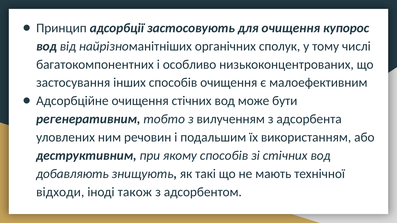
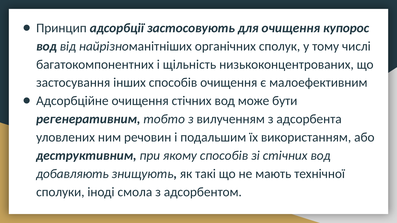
особливо: особливо -> щільність
відходи: відходи -> сполуки
також: також -> смола
